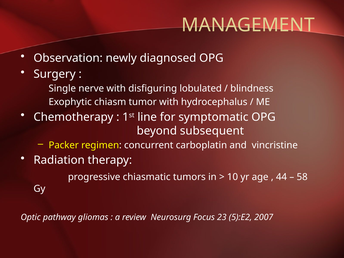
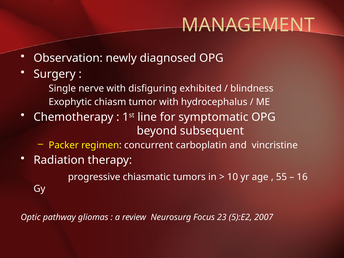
lobulated: lobulated -> exhibited
44: 44 -> 55
58: 58 -> 16
